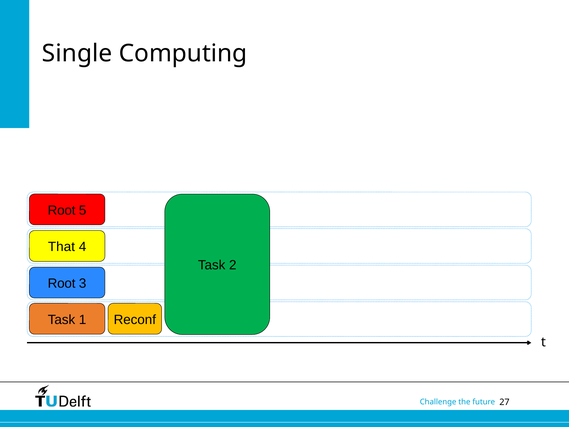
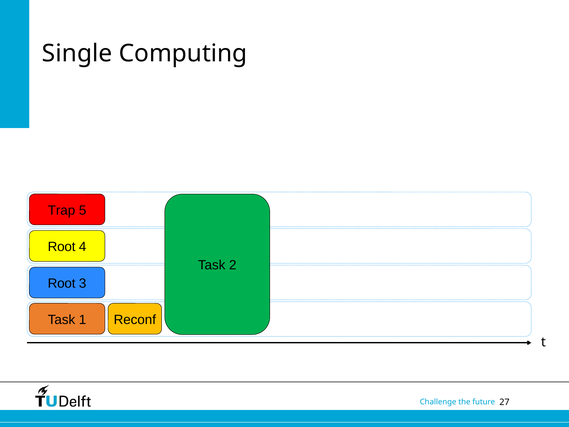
Root at (62, 210): Root -> Trap
That at (61, 247): That -> Root
